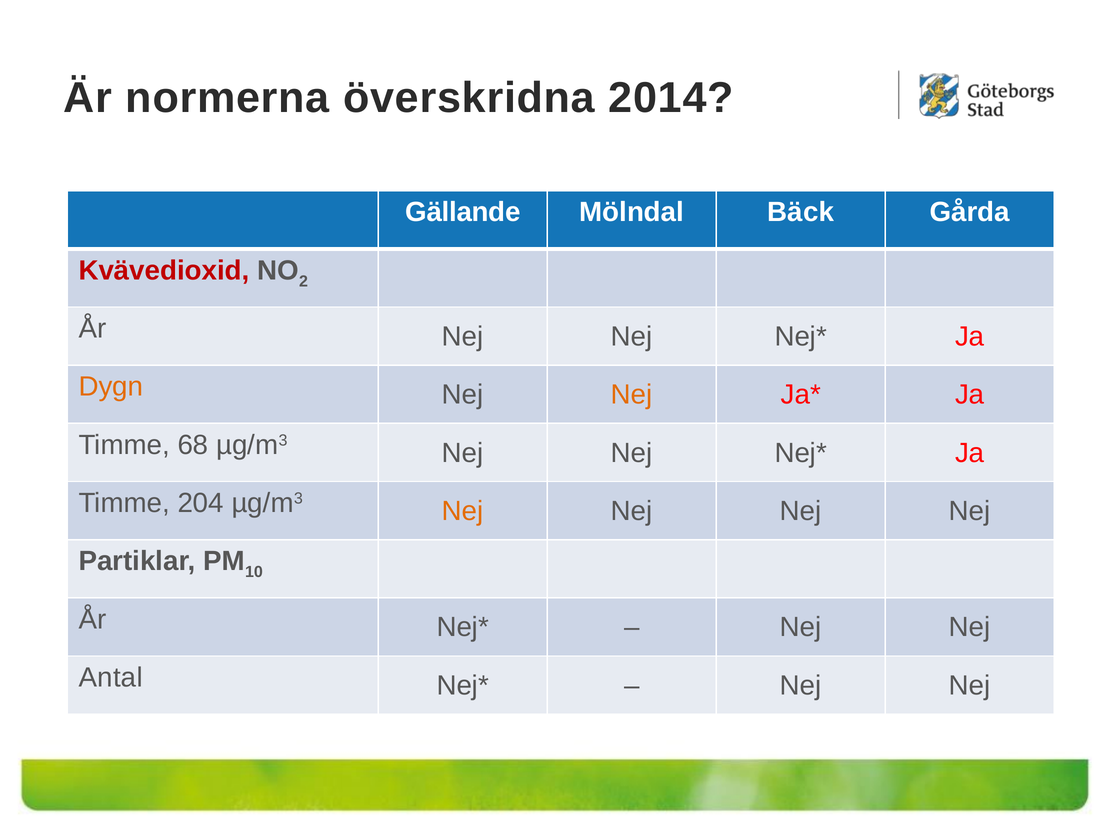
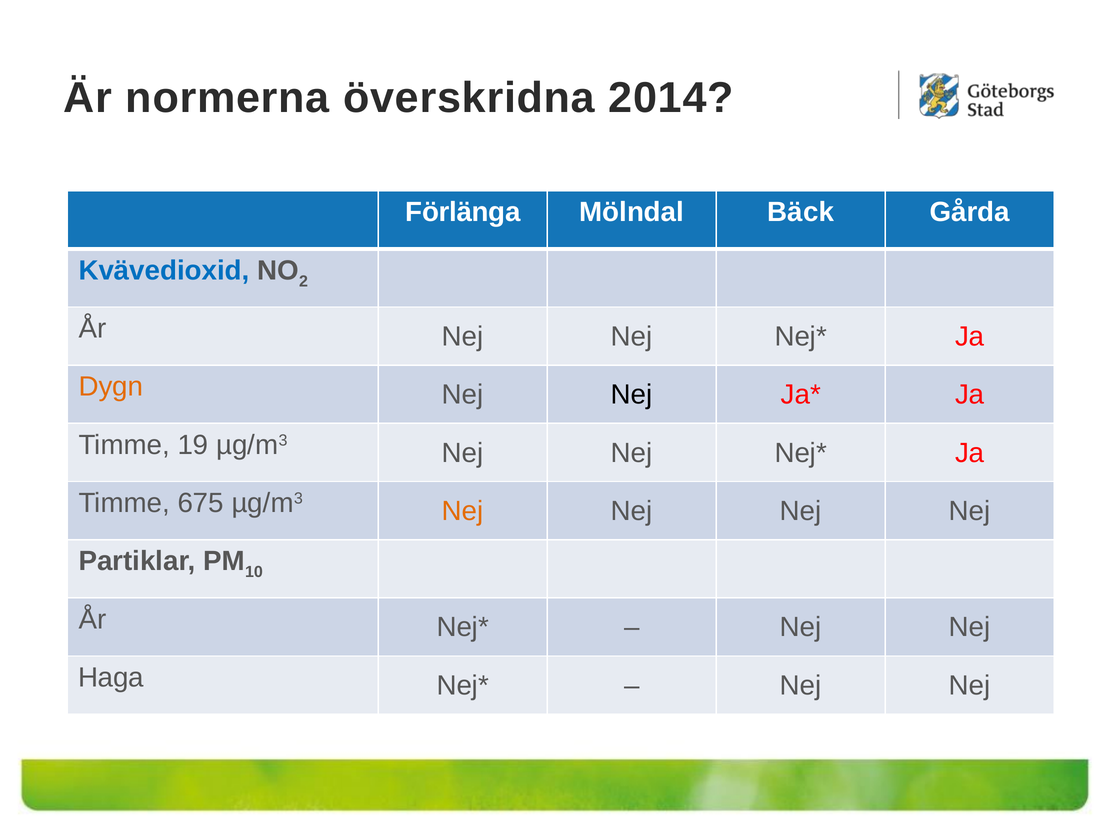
Gällande: Gällande -> Förlänga
Kvävedioxid colour: red -> blue
Nej at (632, 394) colour: orange -> black
68: 68 -> 19
204: 204 -> 675
Antal: Antal -> Haga
